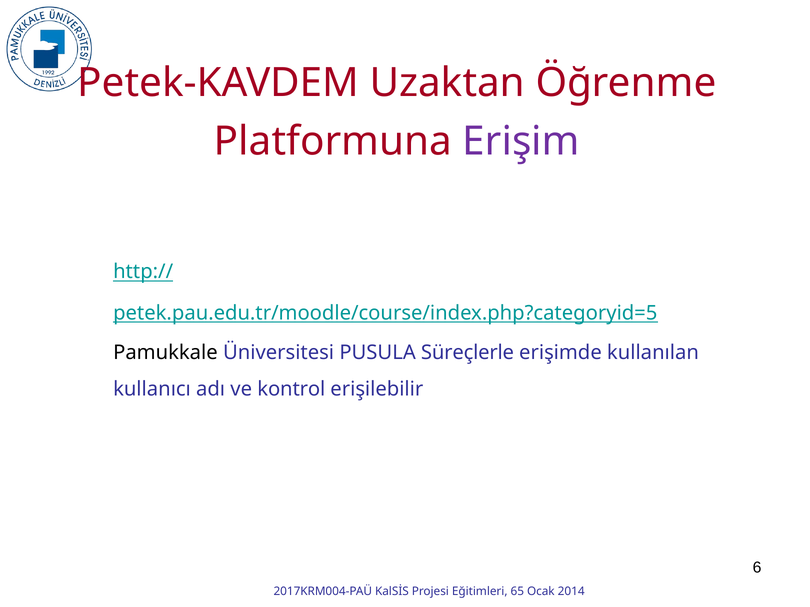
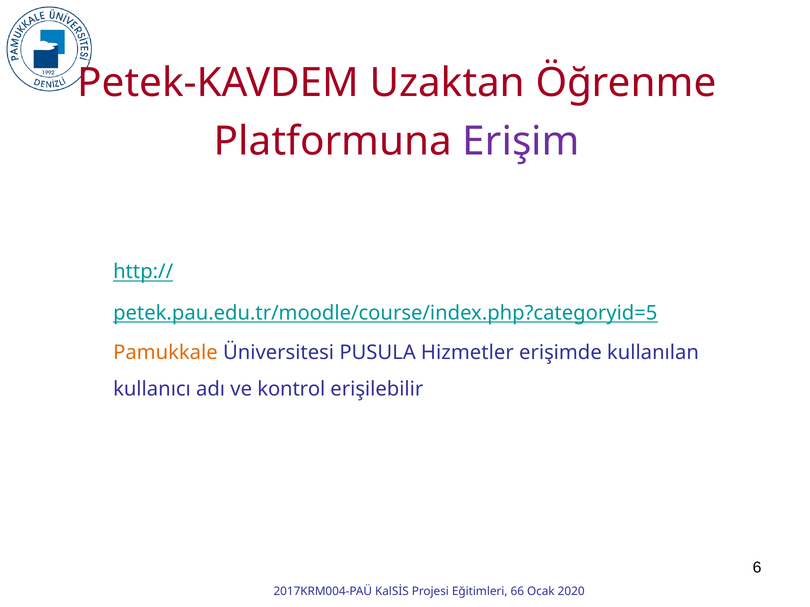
Pamukkale colour: black -> orange
Süreçlerle: Süreçlerle -> Hizmetler
65: 65 -> 66
2014: 2014 -> 2020
